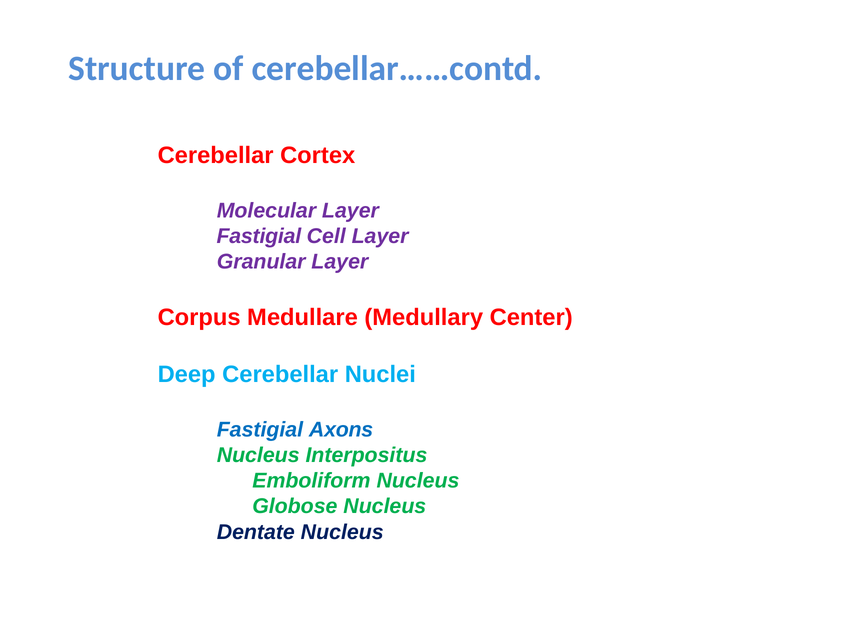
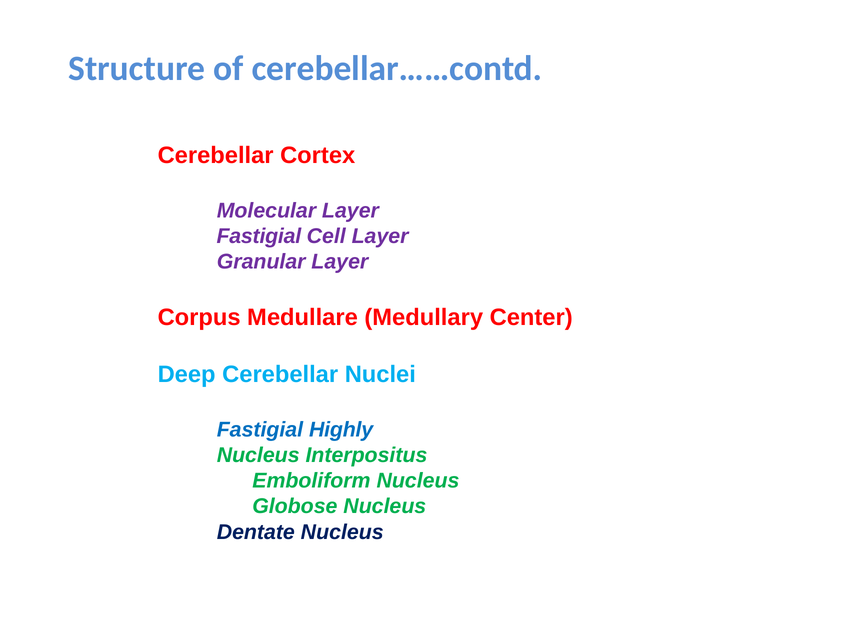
Axons: Axons -> Highly
